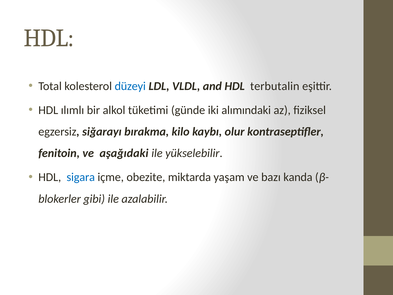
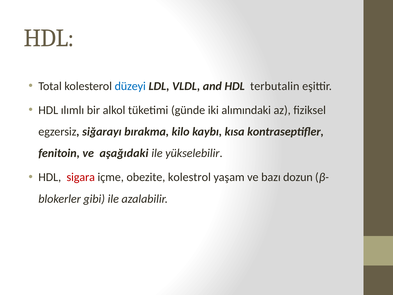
olur: olur -> kısa
sigara colour: blue -> red
miktarda: miktarda -> kolestrol
kanda: kanda -> dozun
